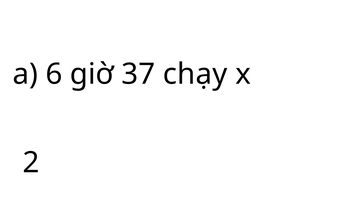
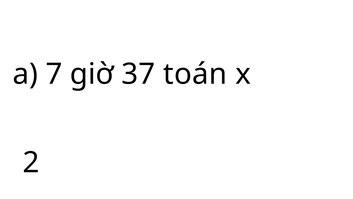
6 at (54, 74): 6 -> 7
chạy: chạy -> toán
